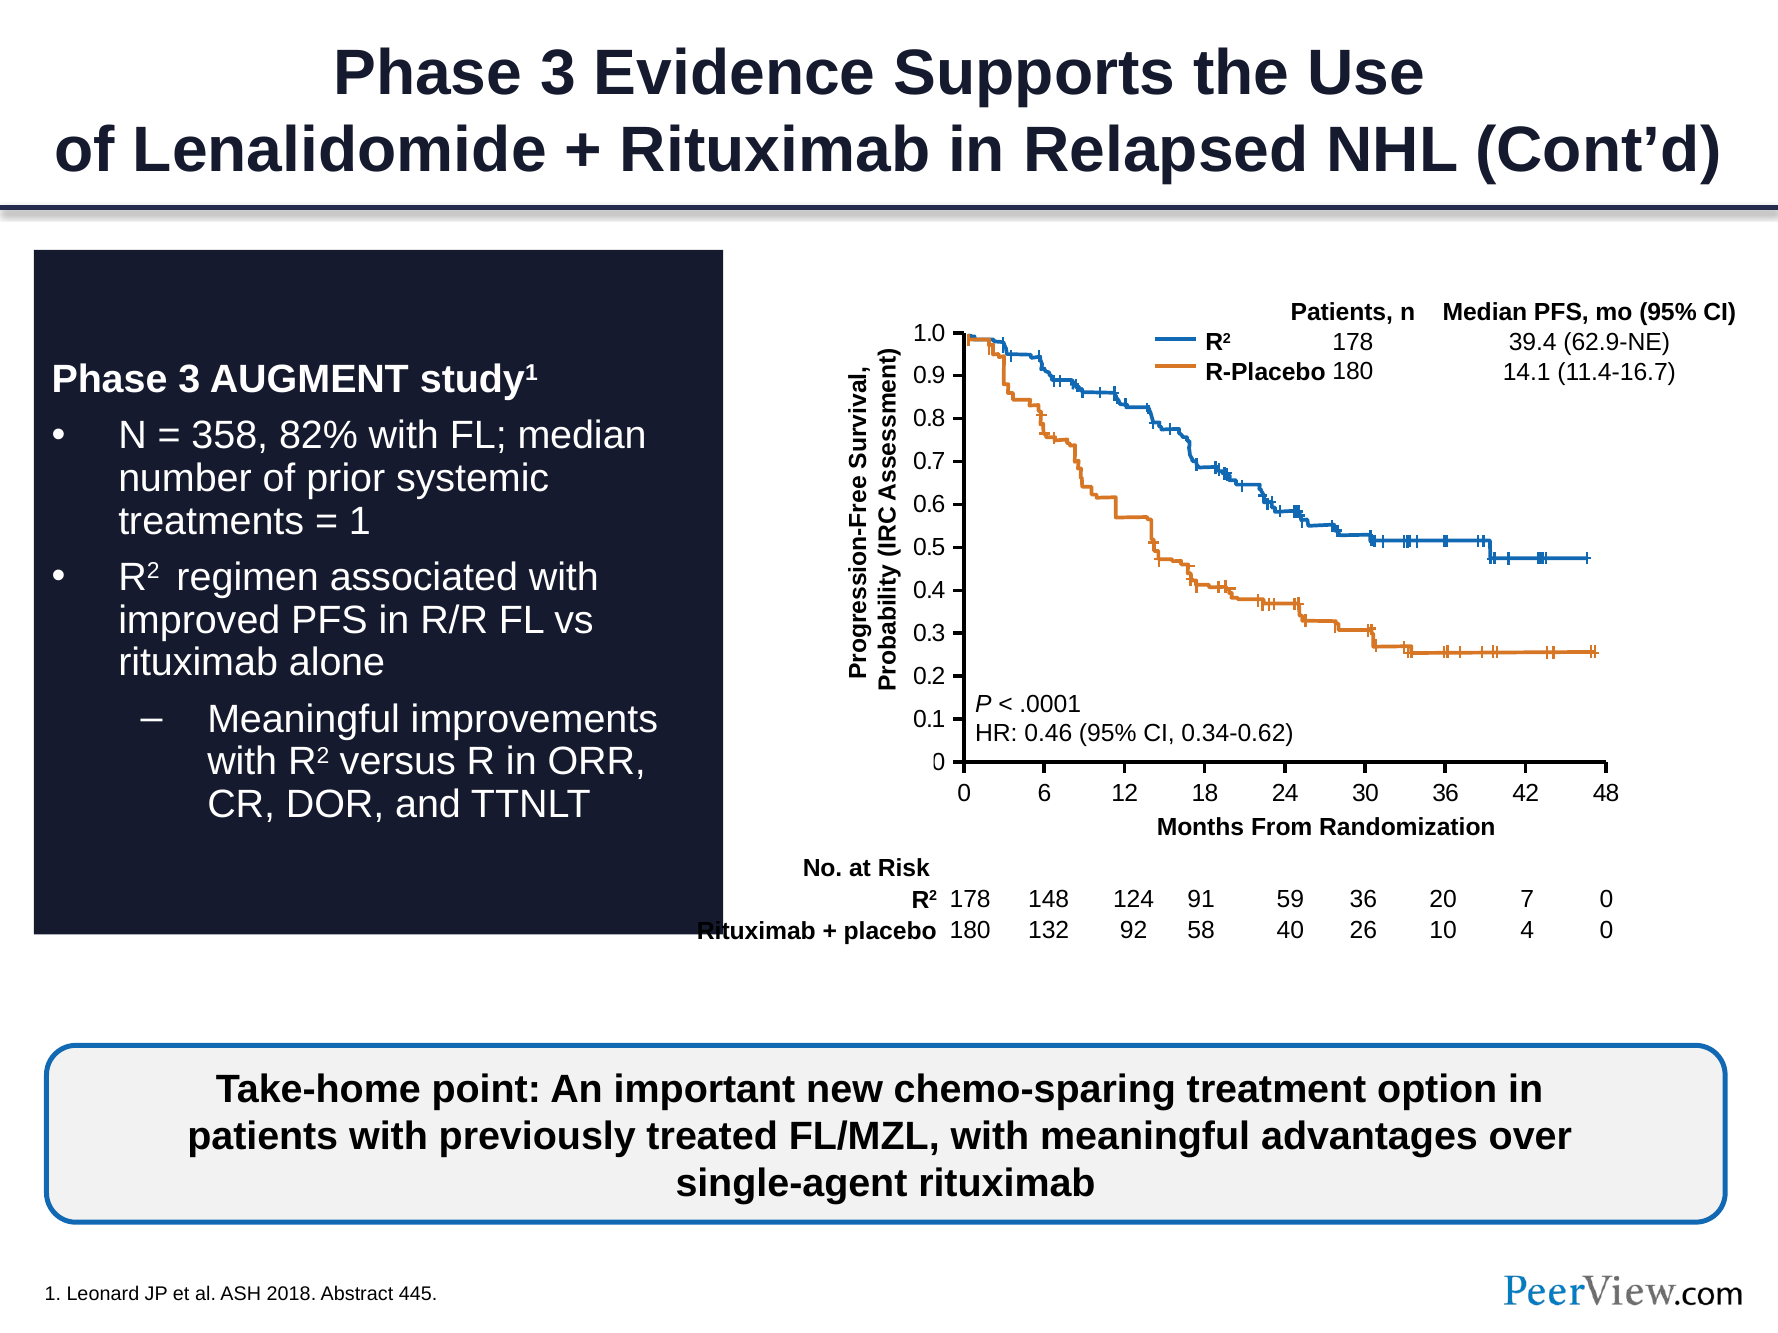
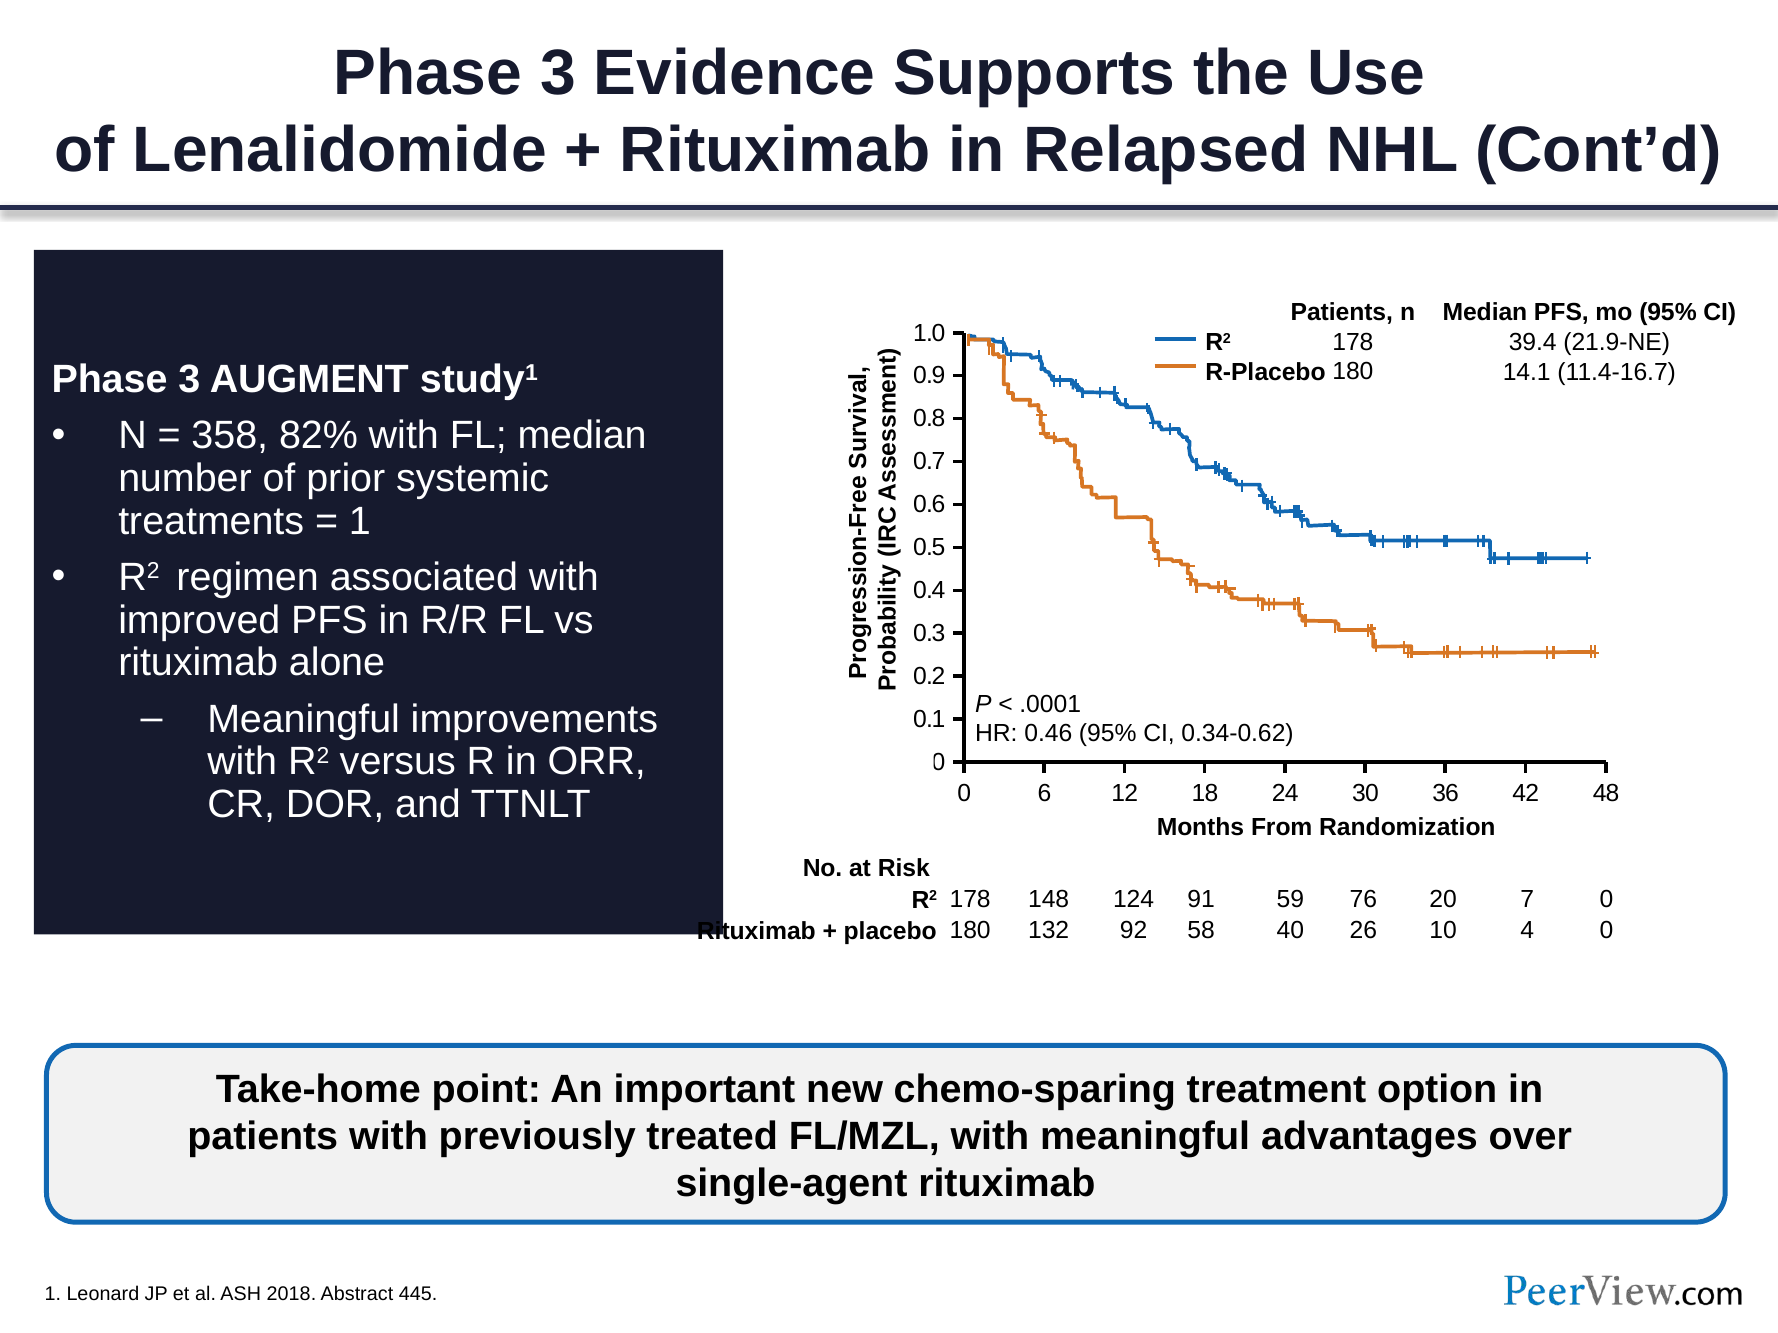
62.9-NE: 62.9-NE -> 21.9-NE
59 36: 36 -> 76
